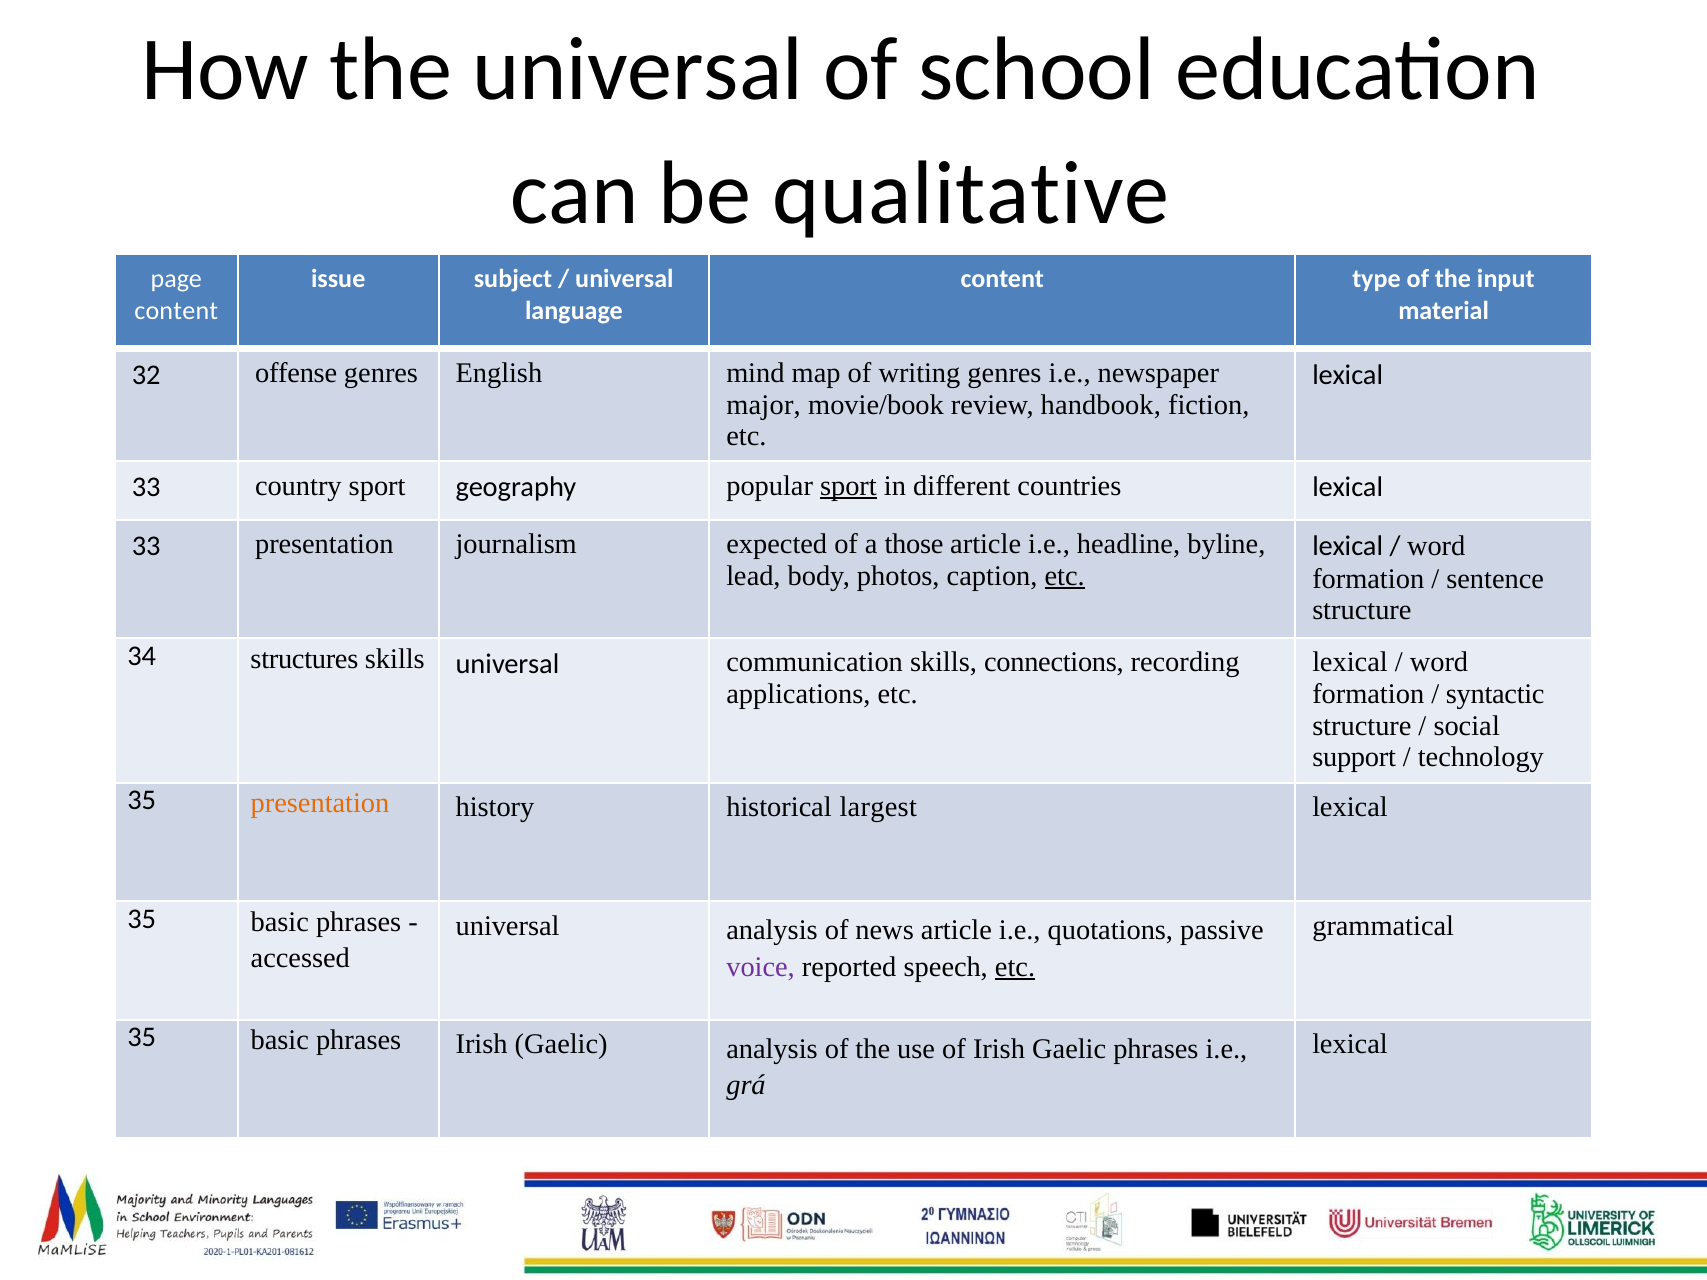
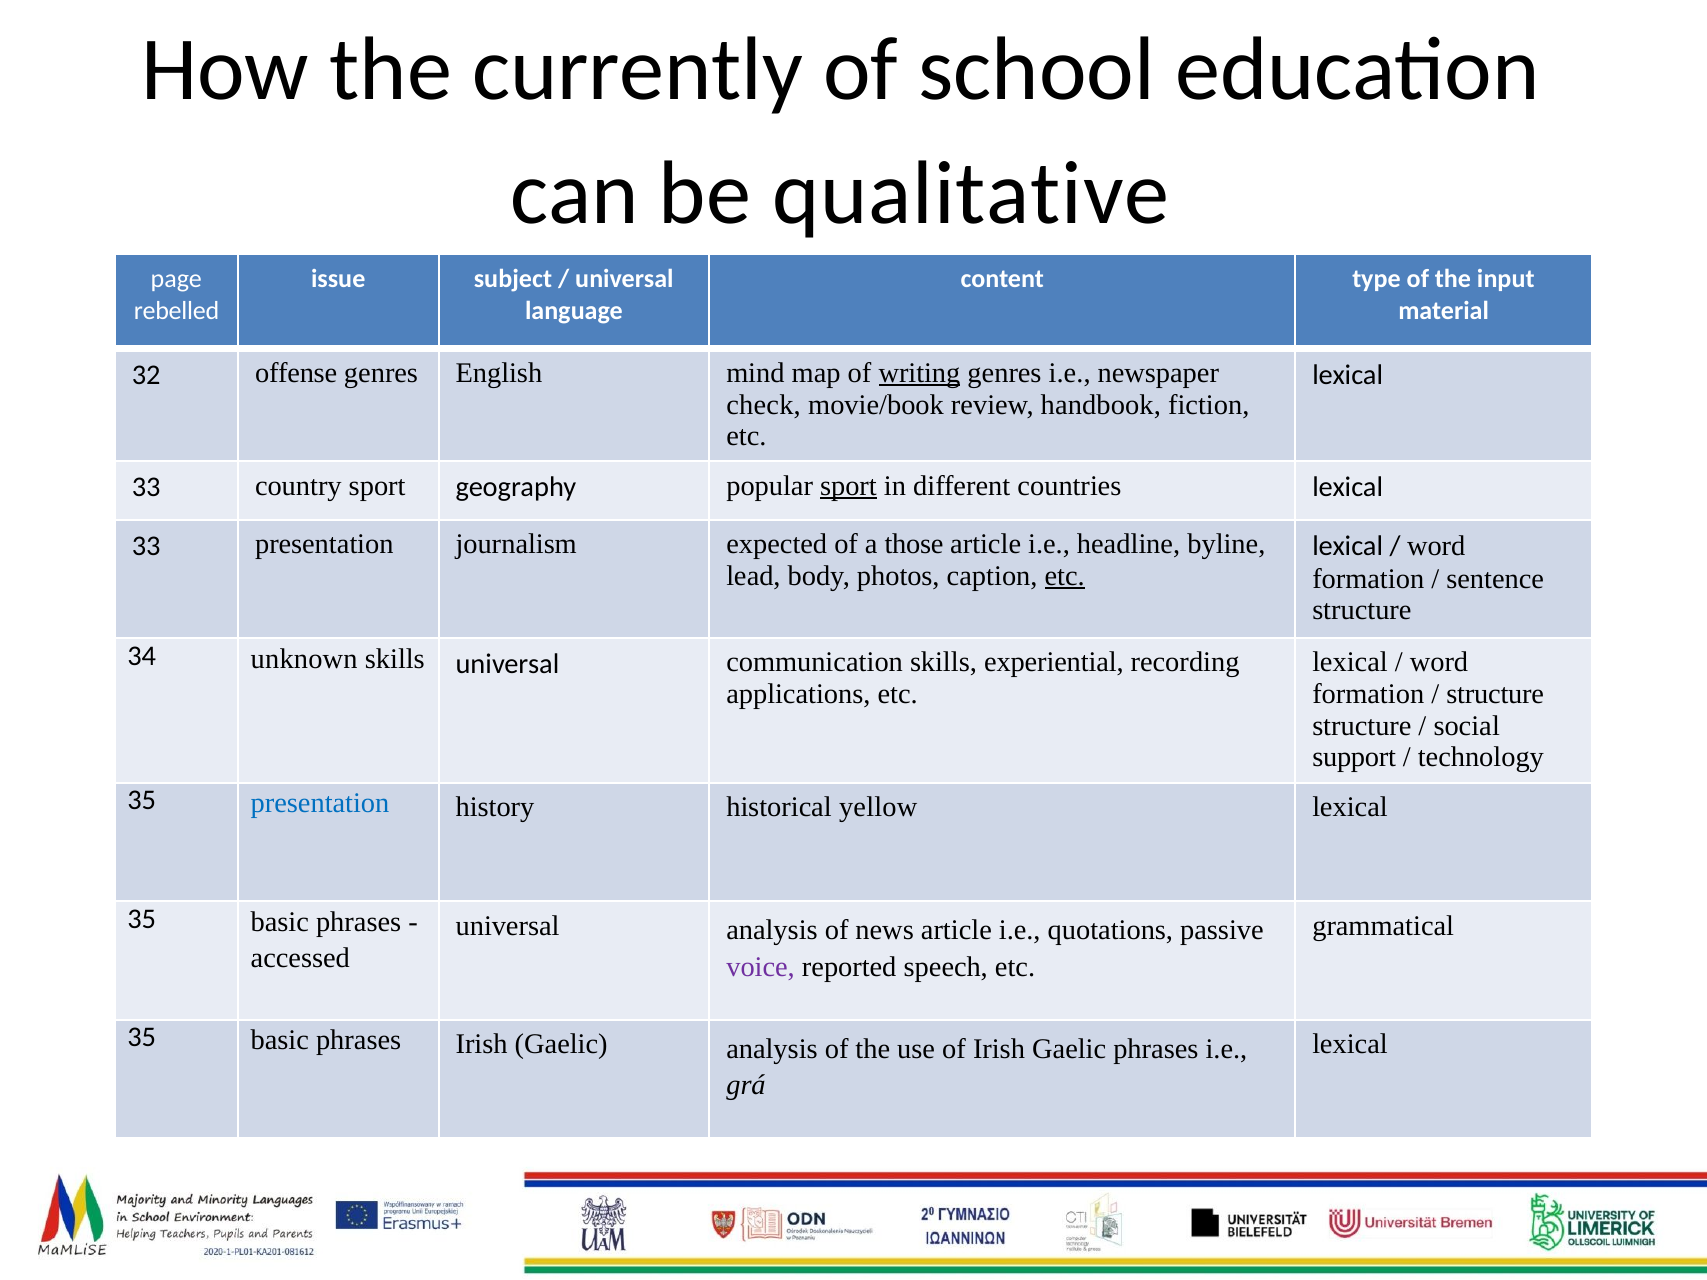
the universal: universal -> currently
content at (176, 311): content -> rebelled
writing underline: none -> present
major: major -> check
structures: structures -> unknown
connections: connections -> experiential
syntactic at (1495, 694): syntactic -> structure
presentation at (320, 804) colour: orange -> blue
largest: largest -> yellow
etc at (1015, 967) underline: present -> none
